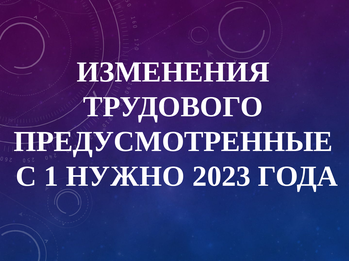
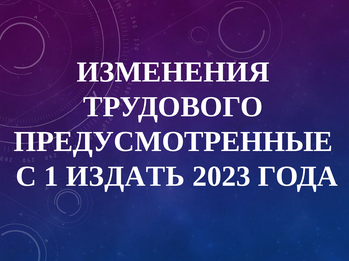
НУЖНО: НУЖНО -> ИЗДАТЬ
